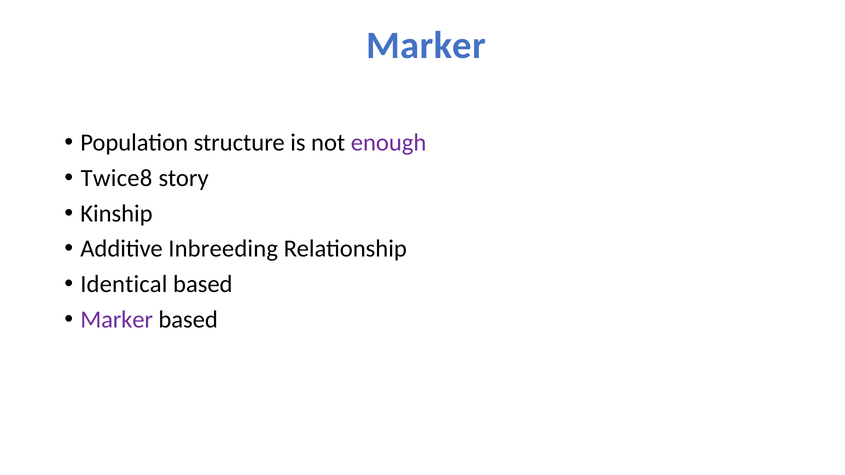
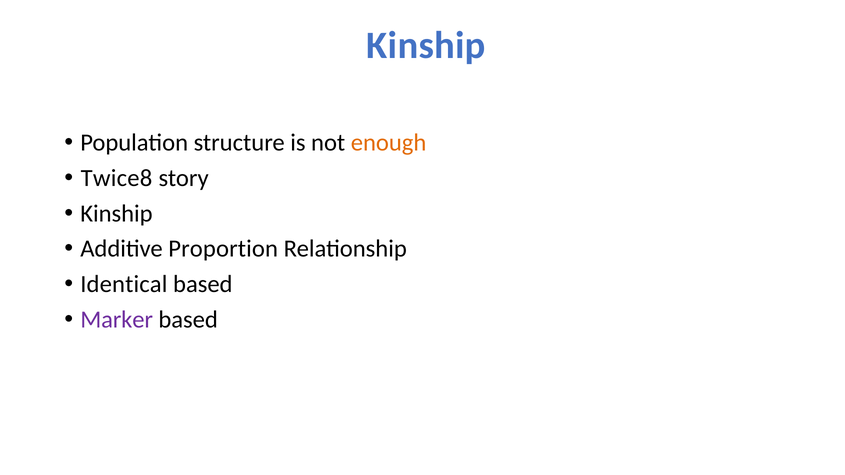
Marker at (426, 46): Marker -> Kinship
enough colour: purple -> orange
Inbreeding: Inbreeding -> Proportion
